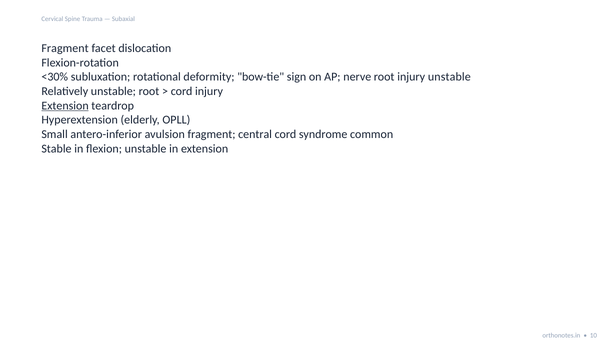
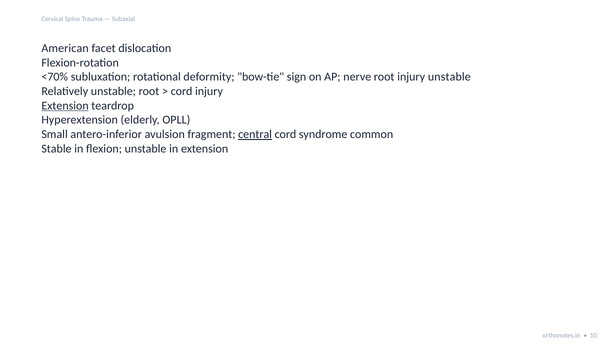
Fragment at (65, 48): Fragment -> American
<30%: <30% -> <70%
central underline: none -> present
